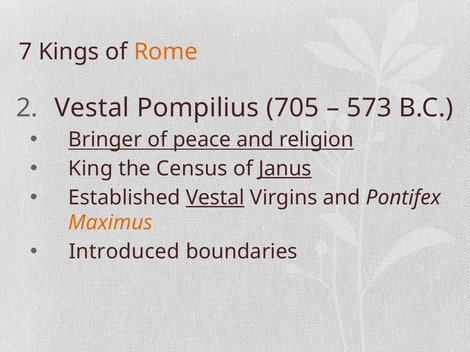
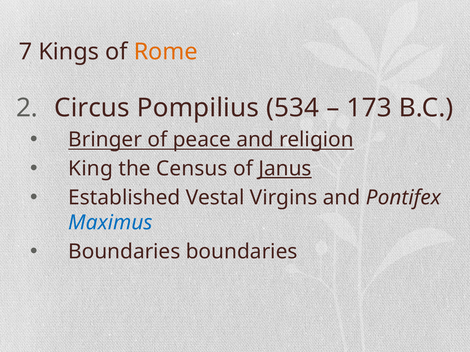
Vestal at (92, 108): Vestal -> Circus
705: 705 -> 534
573: 573 -> 173
Vestal at (215, 198) underline: present -> none
Maximus colour: orange -> blue
Introduced at (124, 252): Introduced -> Boundaries
